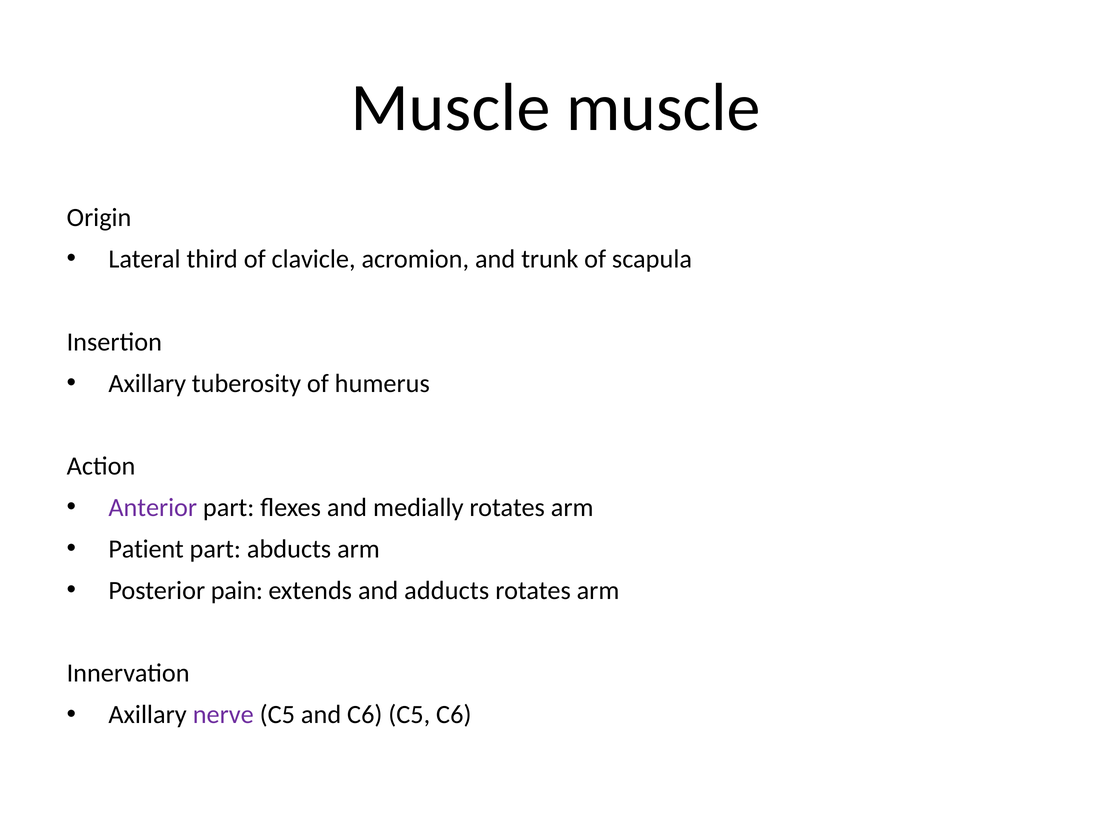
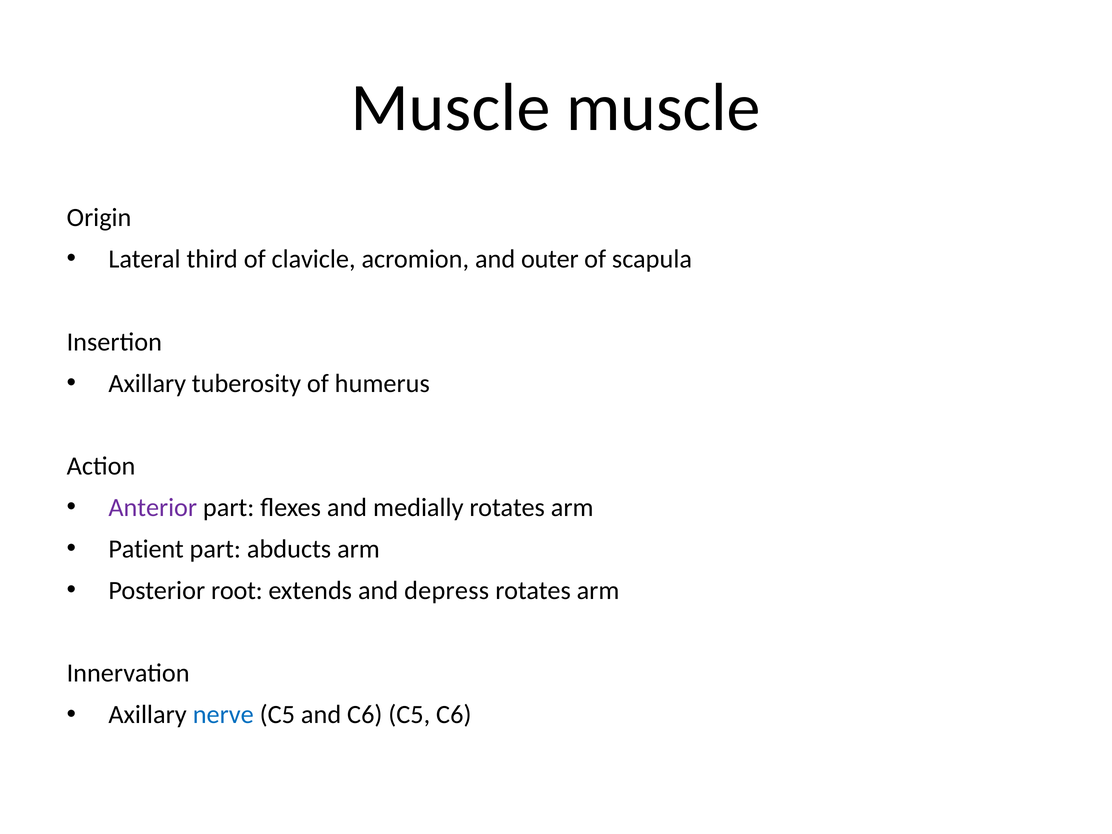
trunk: trunk -> outer
pain: pain -> root
adducts: adducts -> depress
nerve colour: purple -> blue
